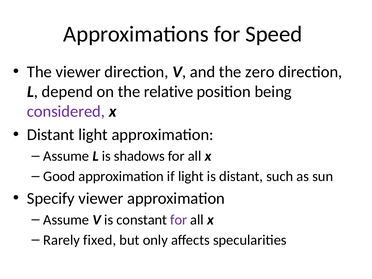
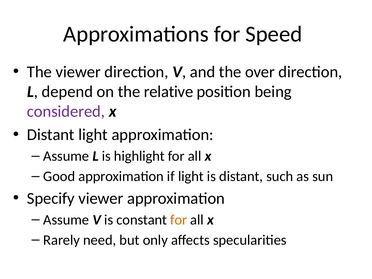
zero: zero -> over
shadows: shadows -> highlight
for at (179, 220) colour: purple -> orange
fixed: fixed -> need
